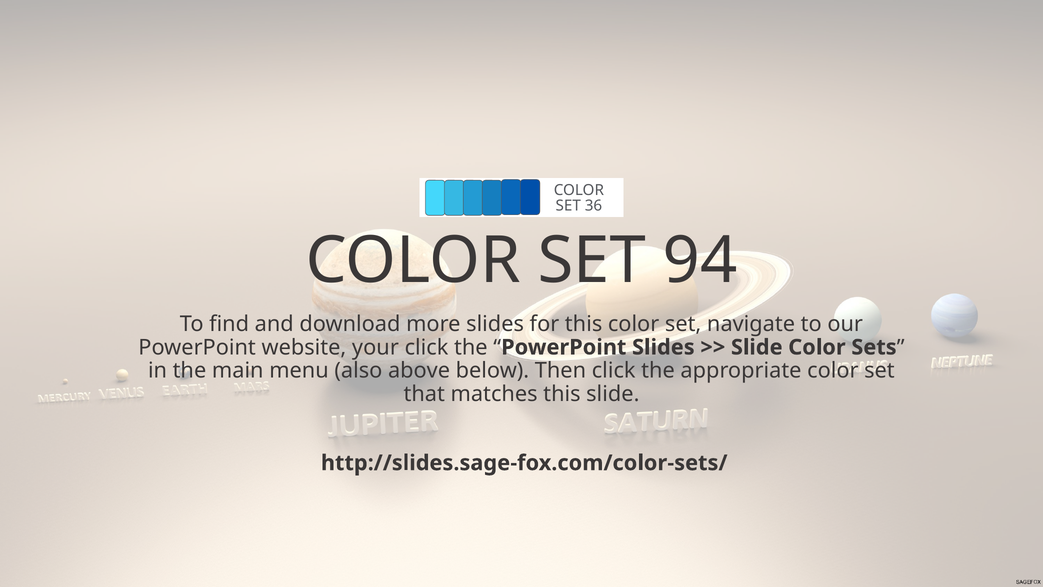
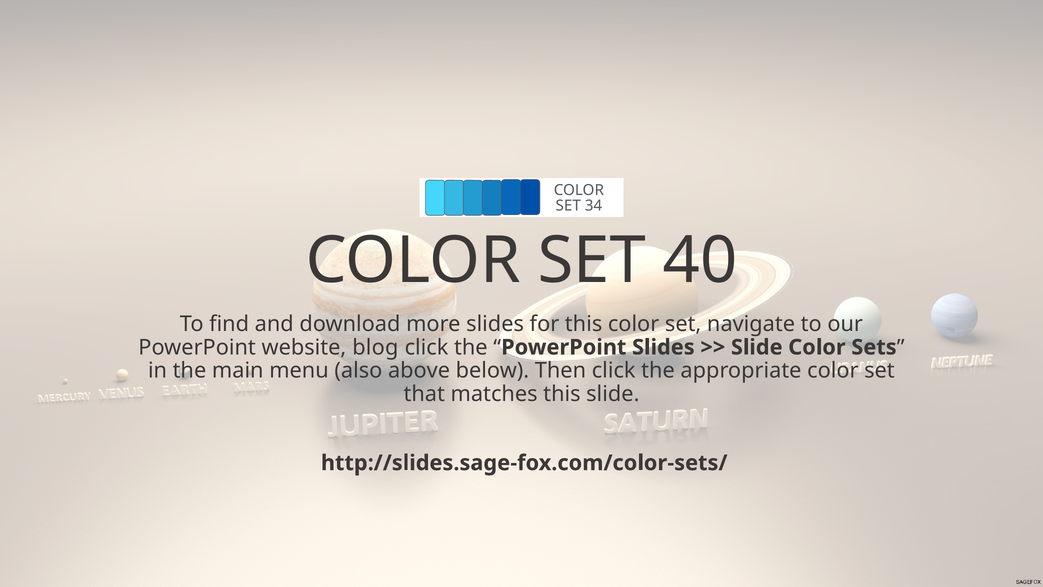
36: 36 -> 34
94: 94 -> 40
your: your -> blog
